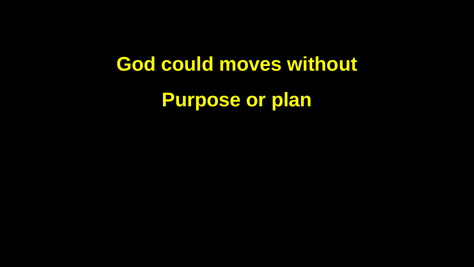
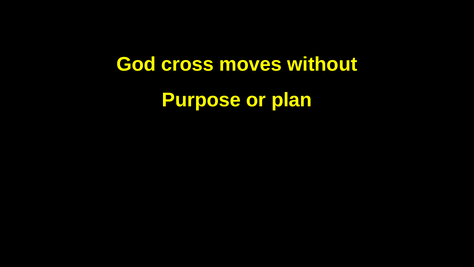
could: could -> cross
